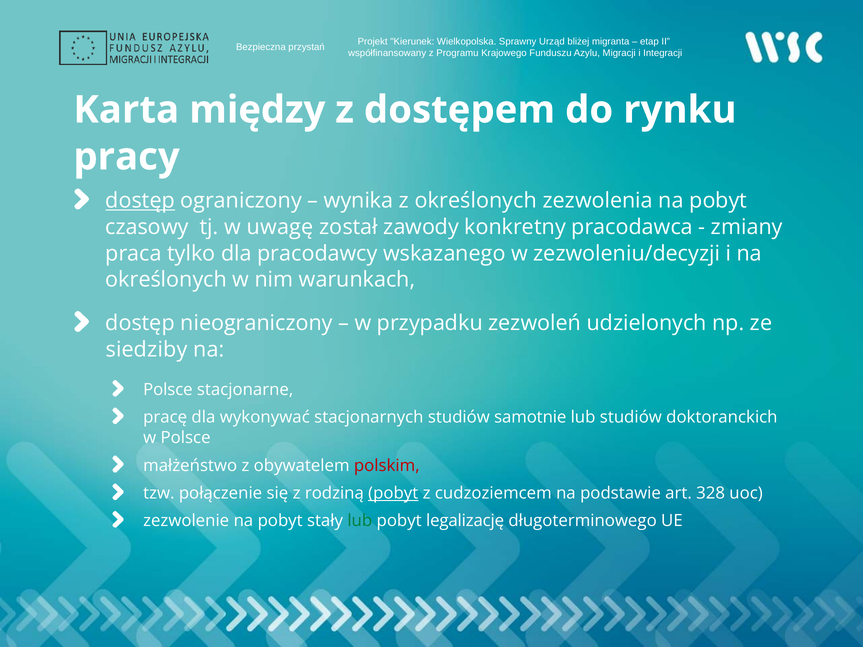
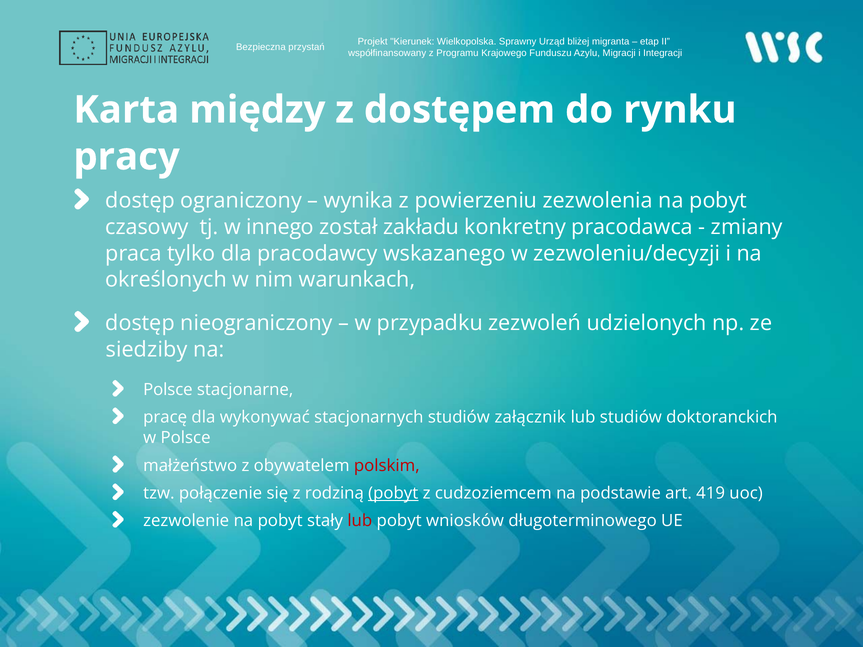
dostęp at (140, 201) underline: present -> none
z określonych: określonych -> powierzeniu
uwagę: uwagę -> innego
zawody: zawody -> zakładu
samotnie: samotnie -> załącznik
328: 328 -> 419
lub at (360, 521) colour: green -> red
legalizację: legalizację -> wniosków
